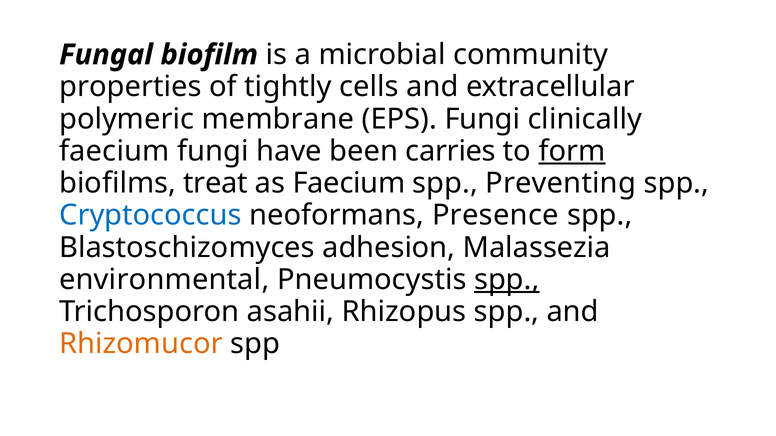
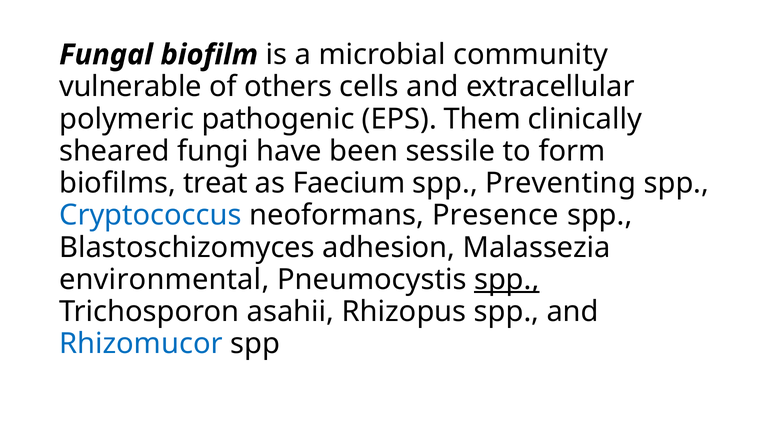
properties: properties -> vulnerable
tightly: tightly -> others
membrane: membrane -> pathogenic
EPS Fungi: Fungi -> Them
faecium at (114, 151): faecium -> sheared
carries: carries -> sessile
form underline: present -> none
Rhizomucor colour: orange -> blue
